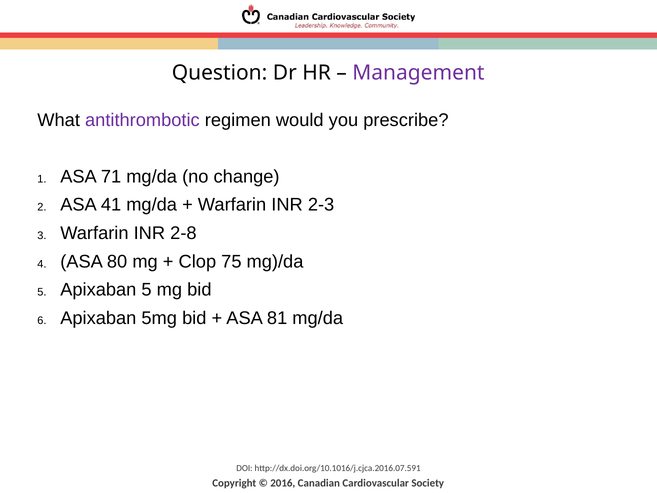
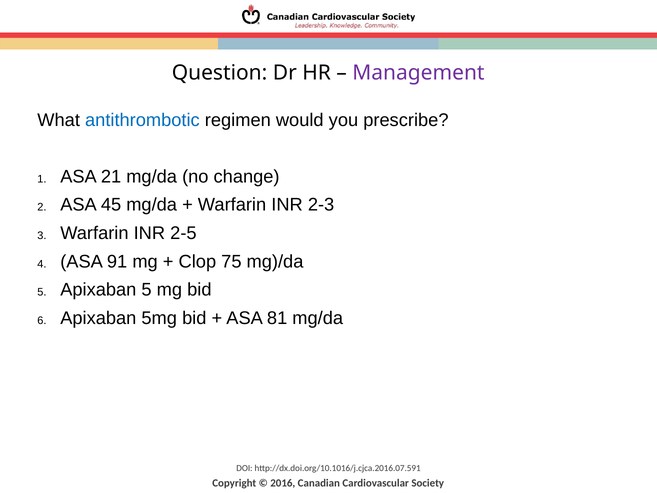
antithrombotic colour: purple -> blue
71: 71 -> 21
41: 41 -> 45
2-8: 2-8 -> 2-5
80: 80 -> 91
